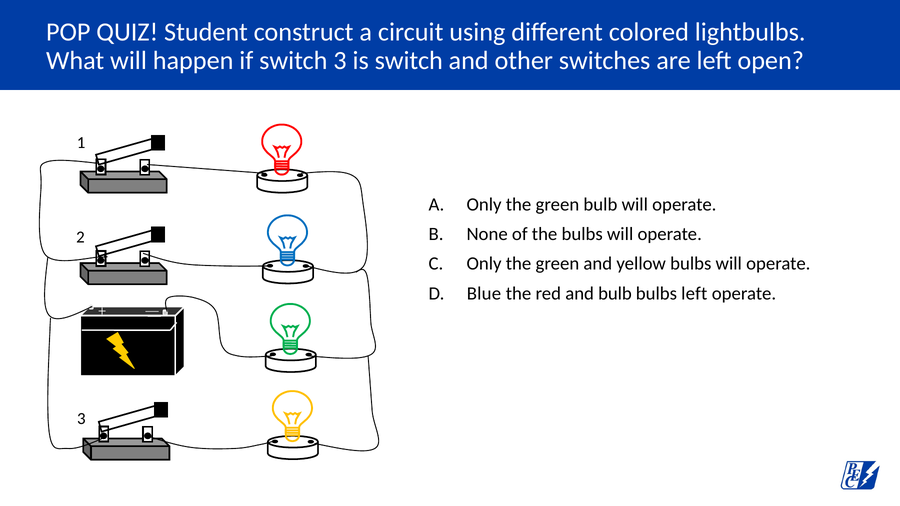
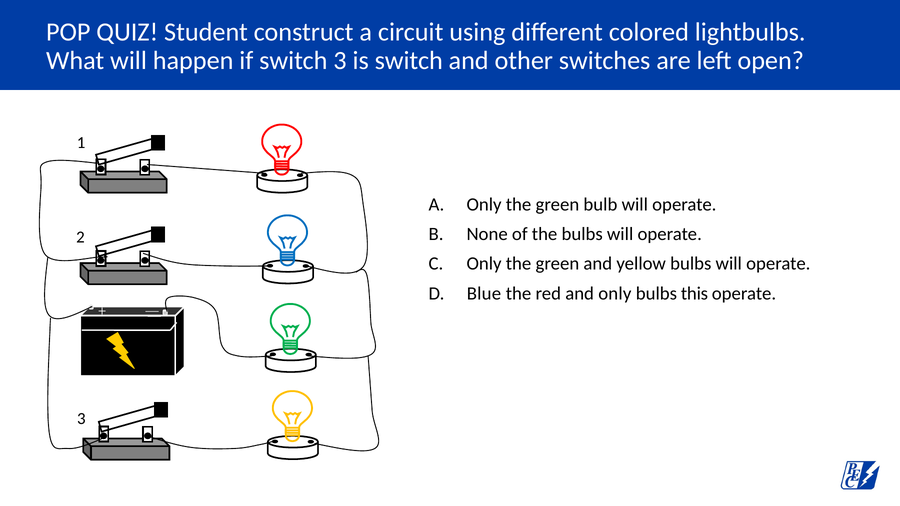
and bulb: bulb -> only
bulbs left: left -> this
